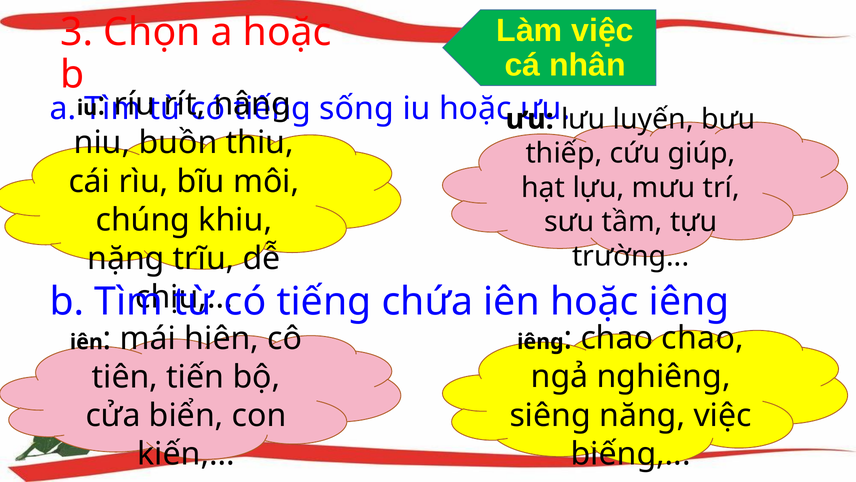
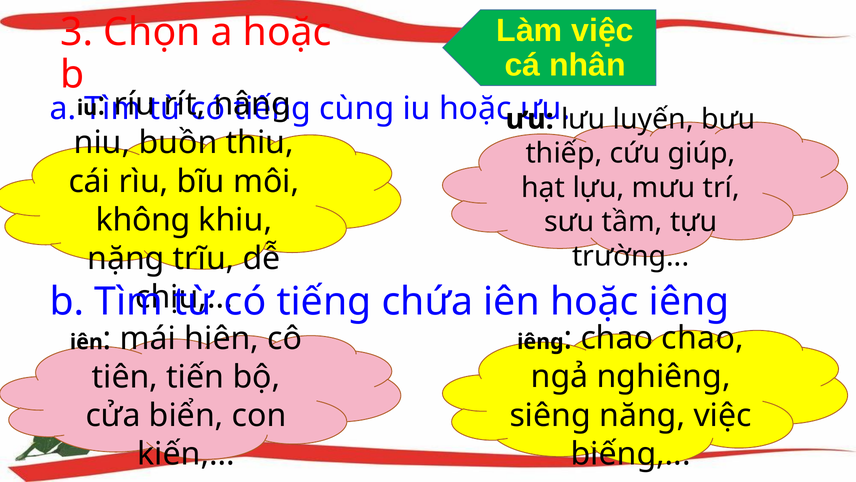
sống: sống -> cùng
chúng: chúng -> không
